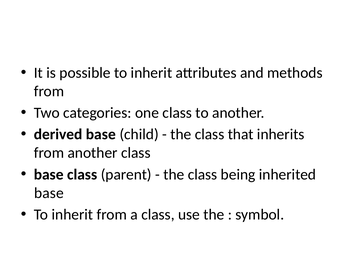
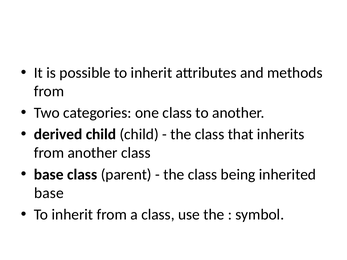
derived base: base -> child
